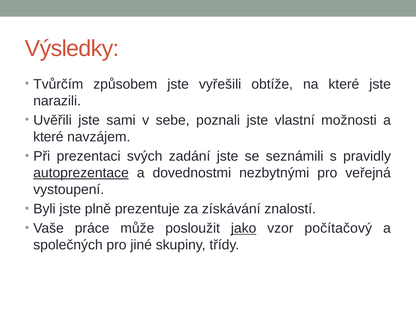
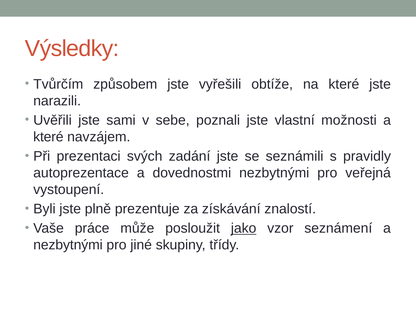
autoprezentace underline: present -> none
počítačový: počítačový -> seznámení
společných at (68, 245): společných -> nezbytnými
